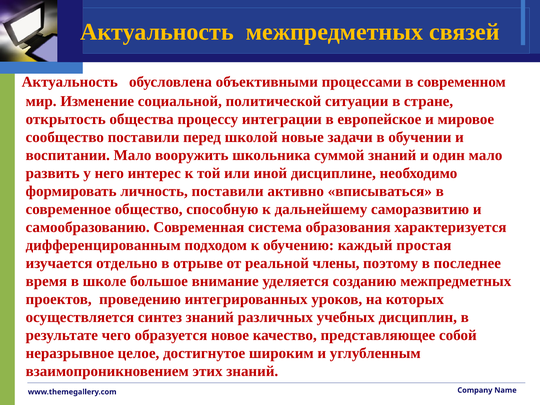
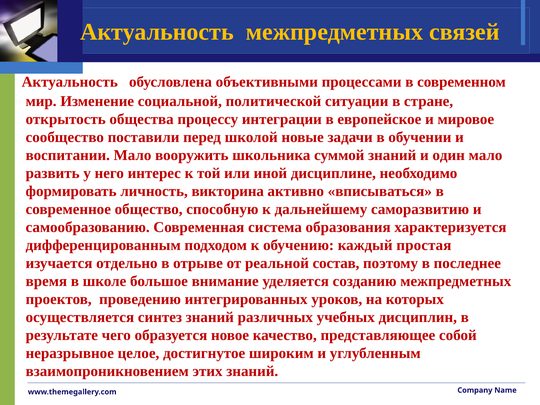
личность поставили: поставили -> викторина
члены: члены -> состав
